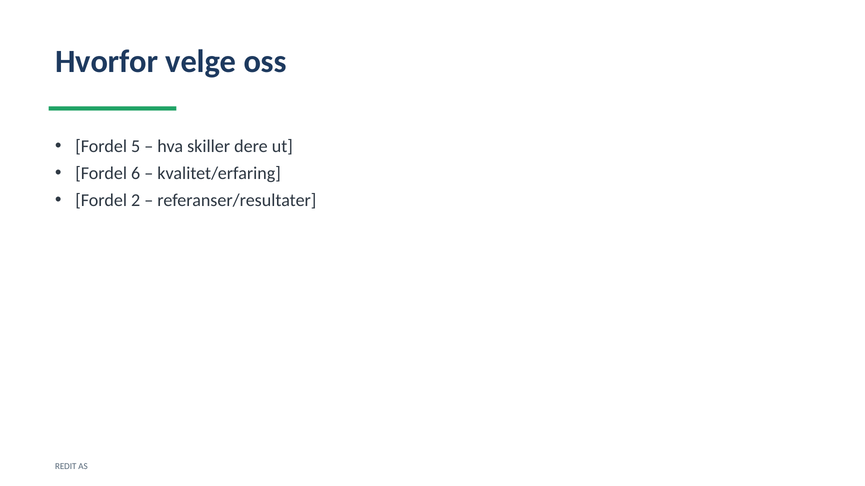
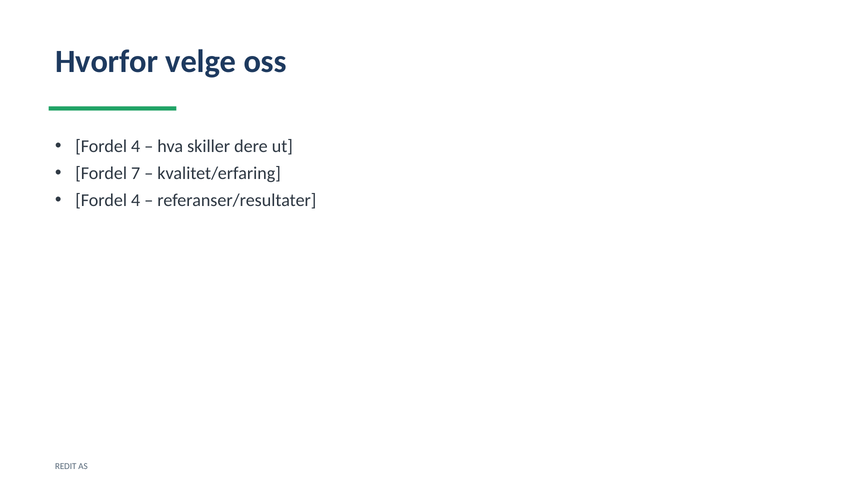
5 at (136, 147): 5 -> 4
6: 6 -> 7
2 at (136, 201): 2 -> 4
